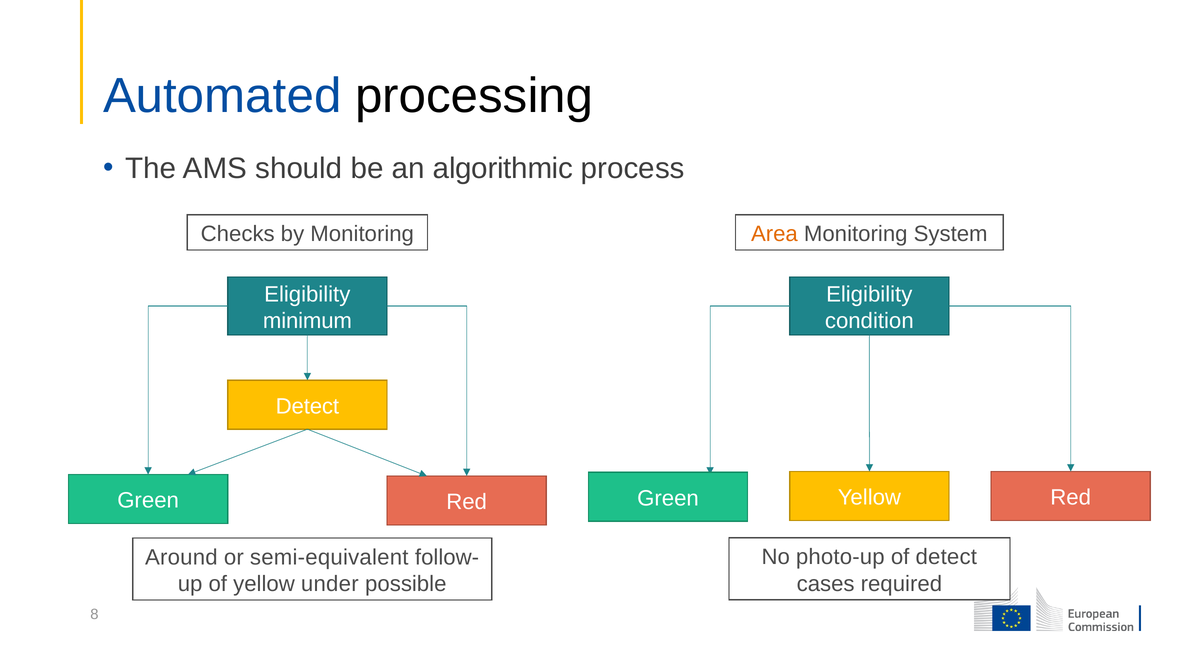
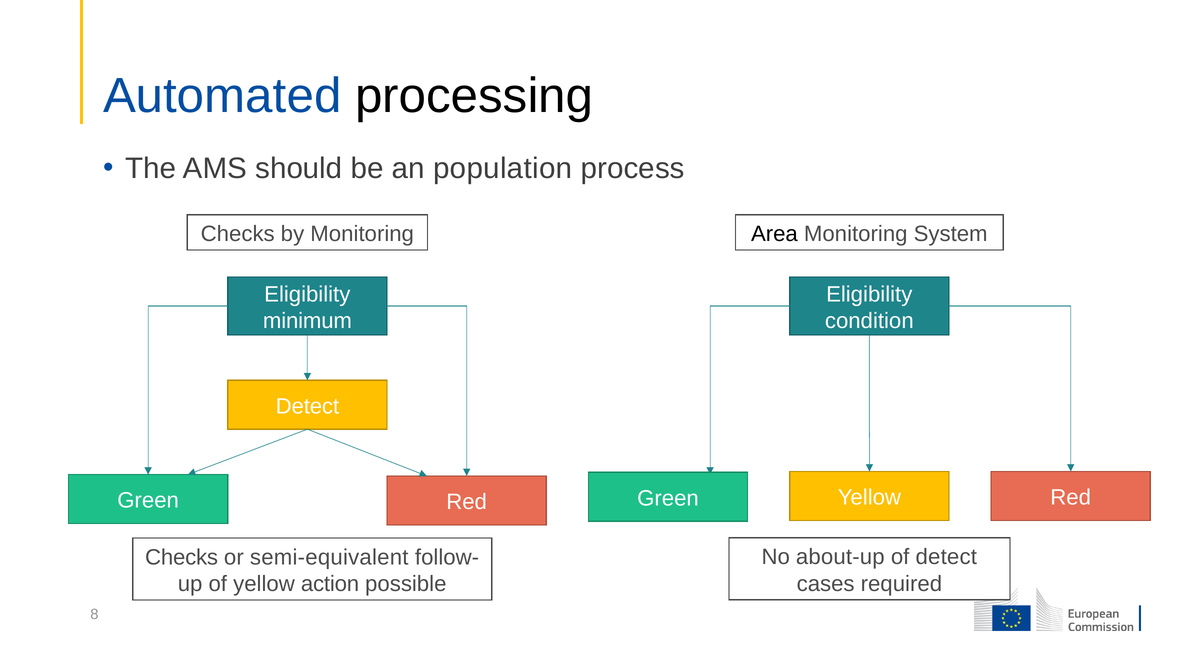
algorithmic: algorithmic -> population
Area colour: orange -> black
photo-up: photo-up -> about-up
Around at (181, 557): Around -> Checks
under: under -> action
